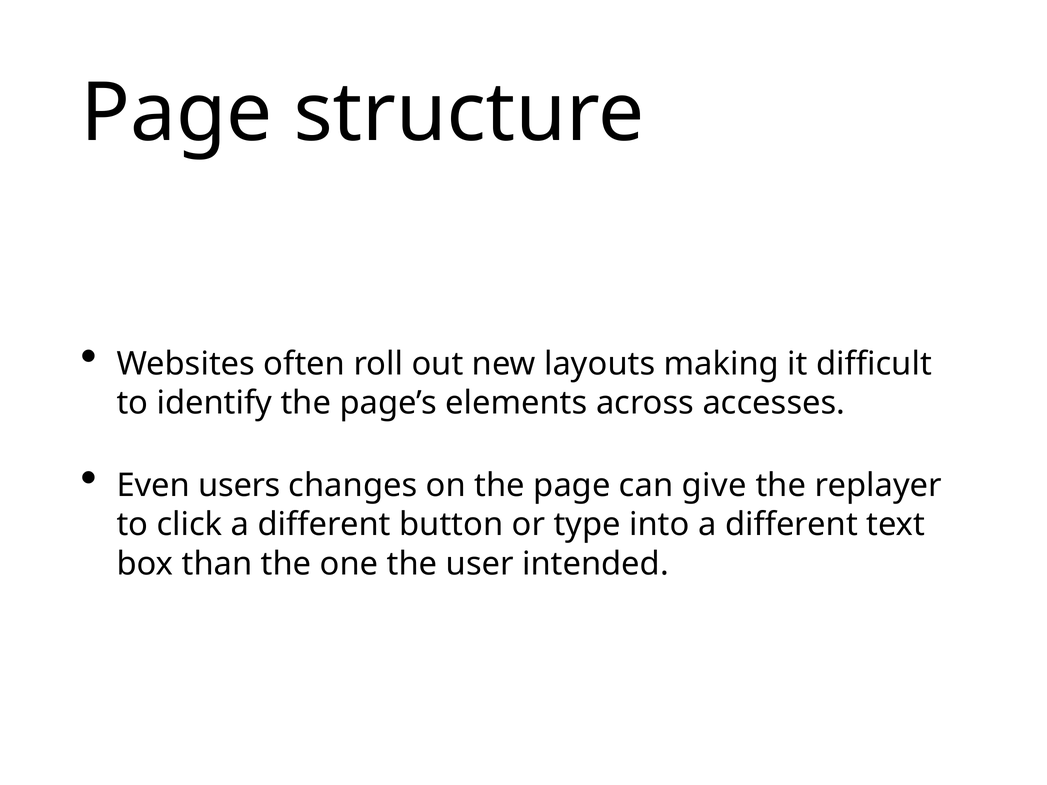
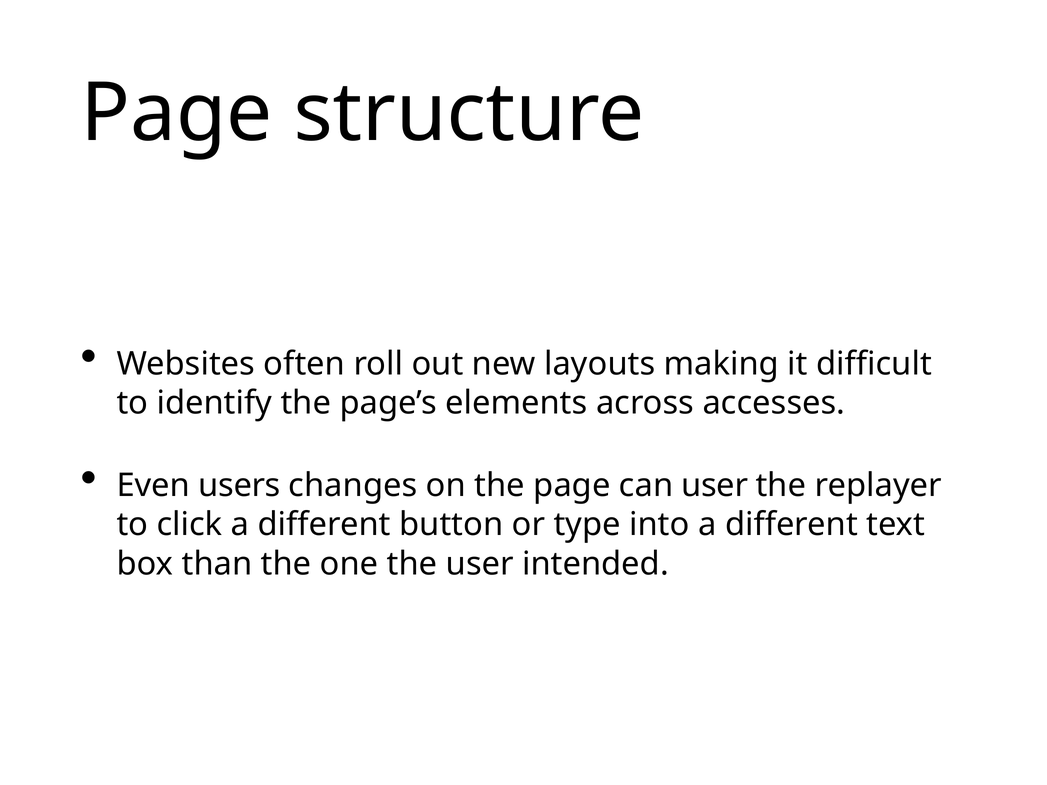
can give: give -> user
